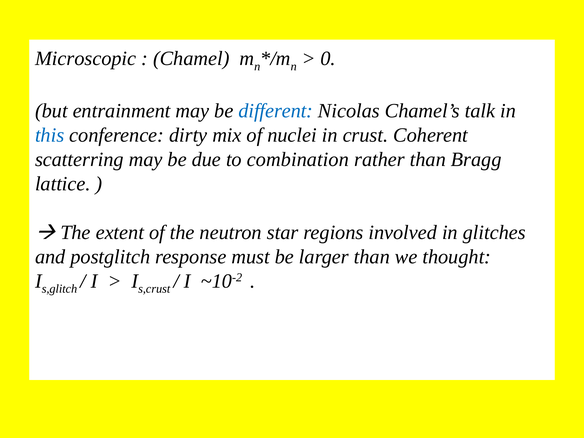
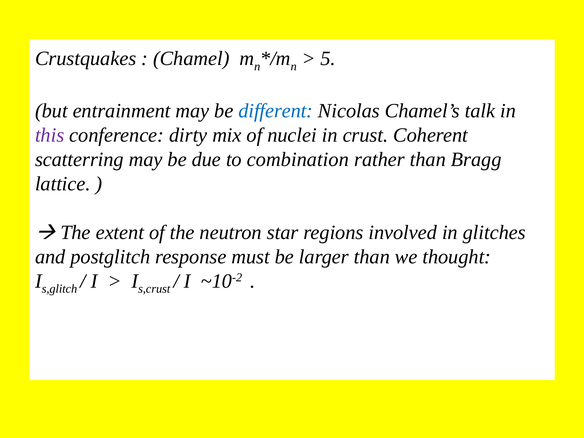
Microscopic: Microscopic -> Crustquakes
0: 0 -> 5
this colour: blue -> purple
